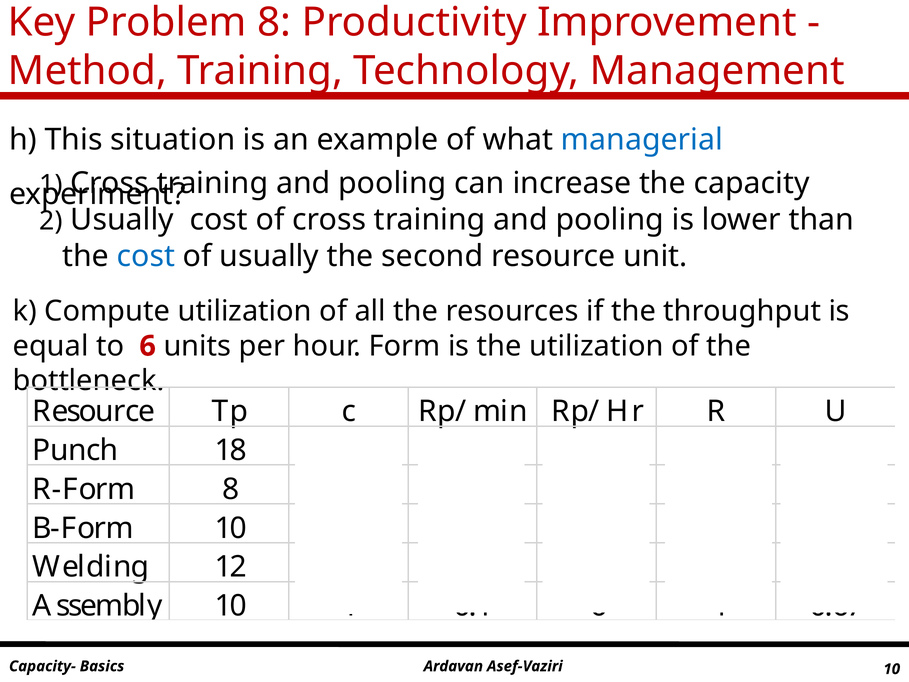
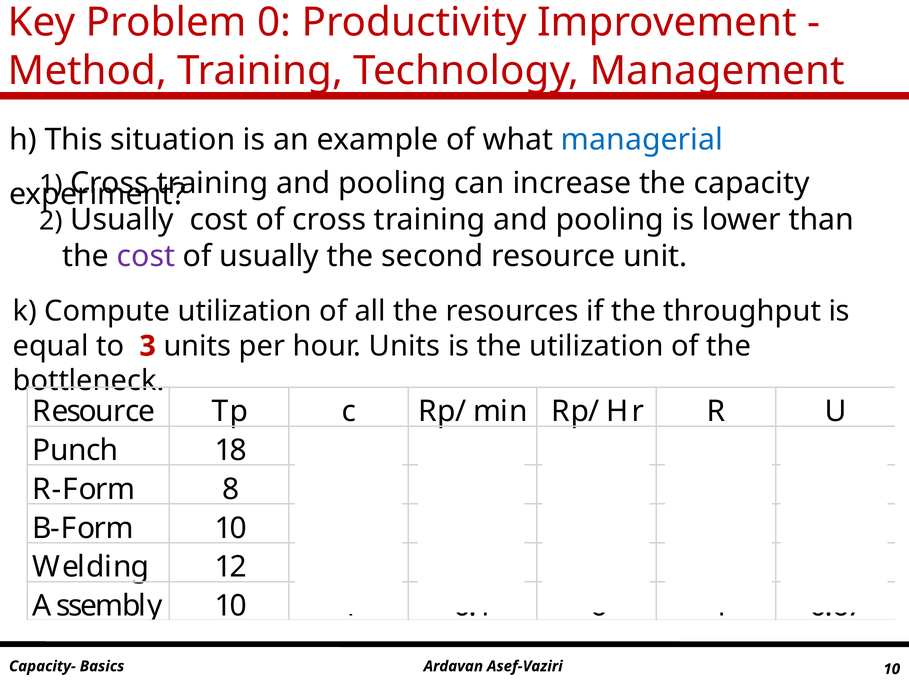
Problem 8: 8 -> 0
cost at (146, 256) colour: blue -> purple
to 6: 6 -> 3
hour Form: Form -> Units
